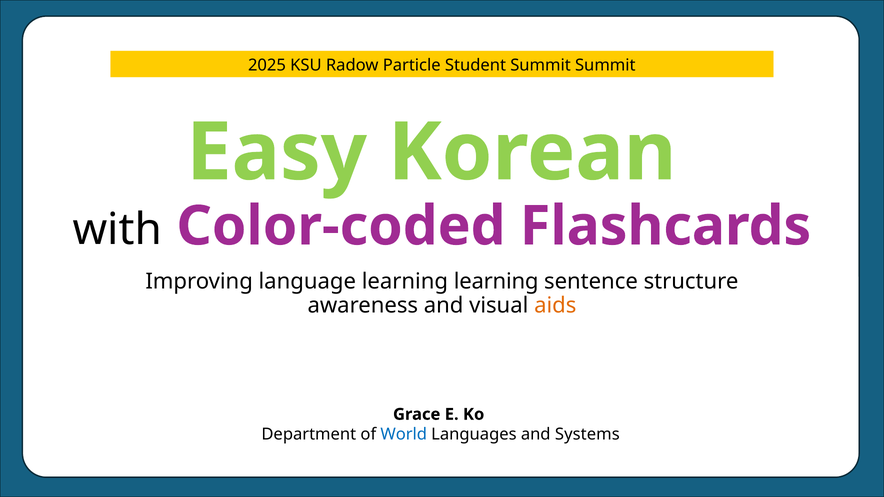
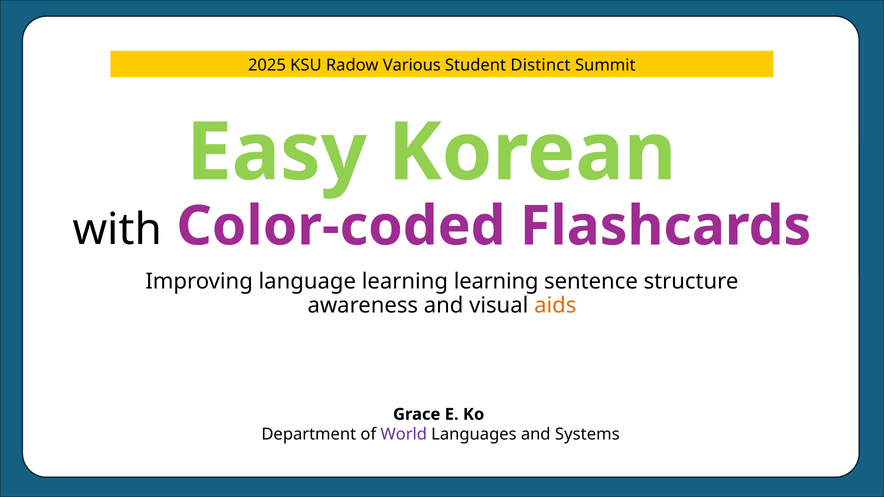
Particle: Particle -> Various
Student Summit: Summit -> Distinct
World colour: blue -> purple
